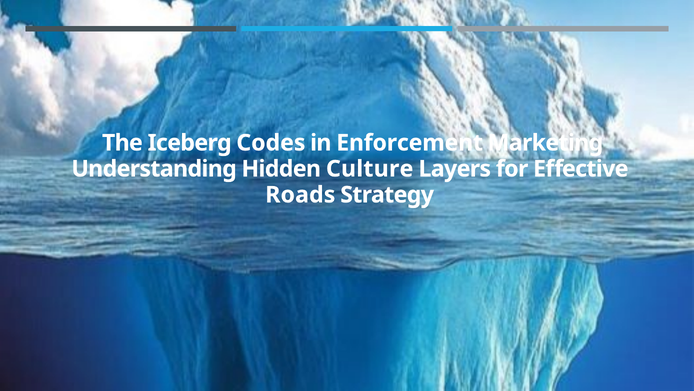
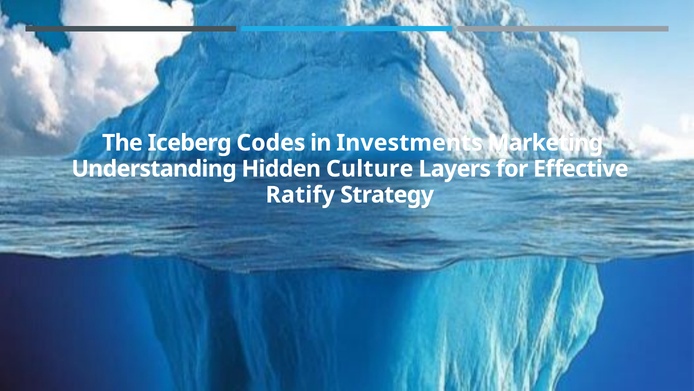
Enforcement: Enforcement -> Investments
Roads: Roads -> Ratify
